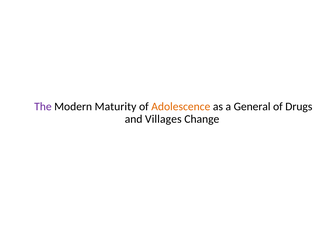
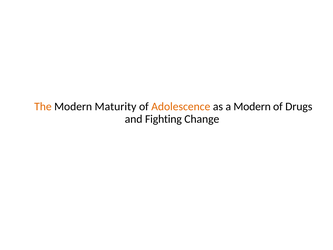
The colour: purple -> orange
a General: General -> Modern
Villages: Villages -> Fighting
